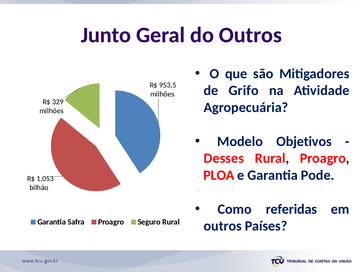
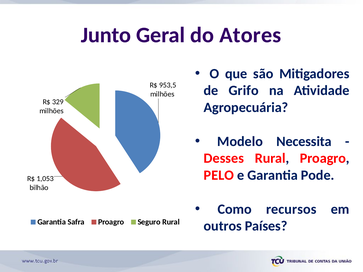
do Outros: Outros -> Atores
Objetivos: Objetivos -> Necessita
PLOA: PLOA -> PELO
referidas: referidas -> recursos
